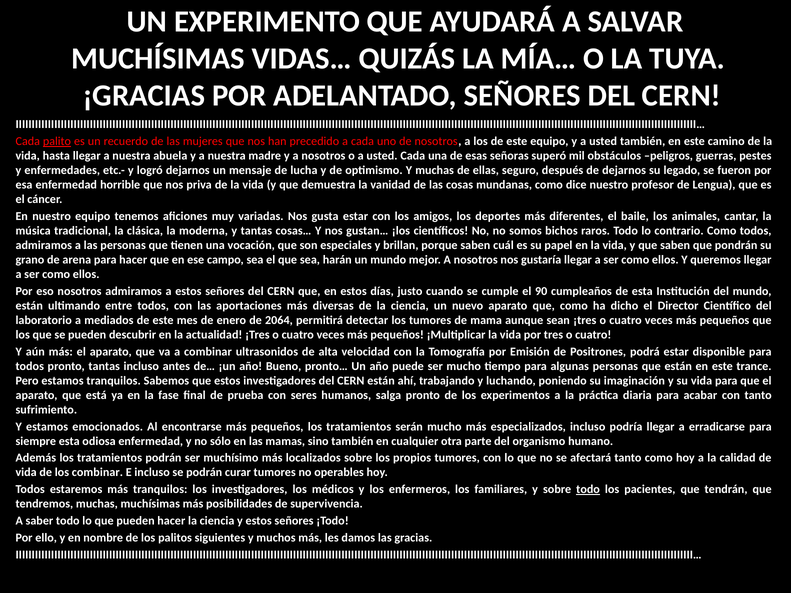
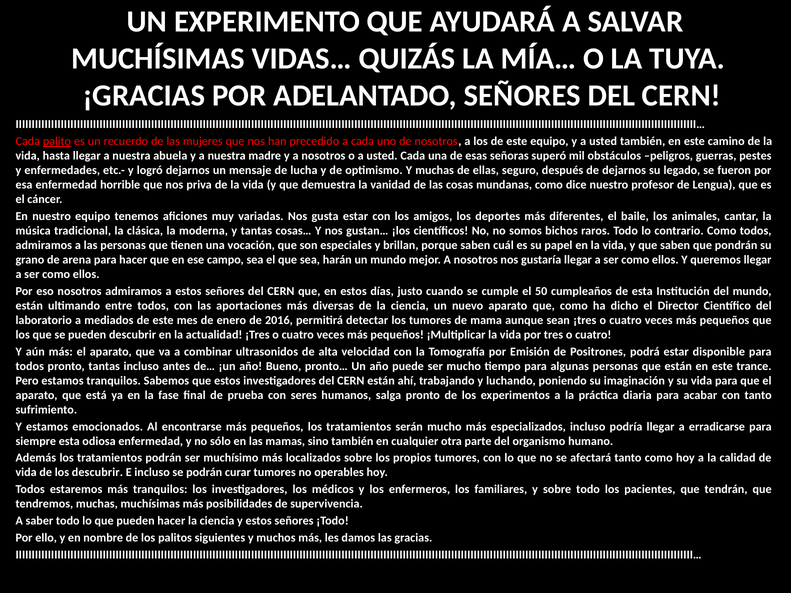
90: 90 -> 50
2064: 2064 -> 2016
los combinar: combinar -> descubrir
todo at (588, 490) underline: present -> none
